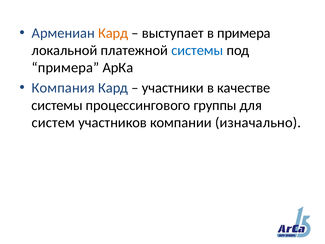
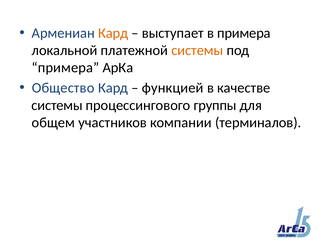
системы at (197, 50) colour: blue -> orange
Компания: Компания -> Общество
участники: участники -> функцией
систем: систем -> общем
изначально: изначально -> терминалов
